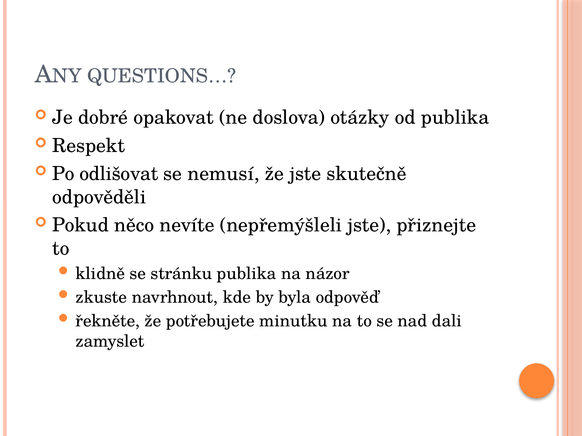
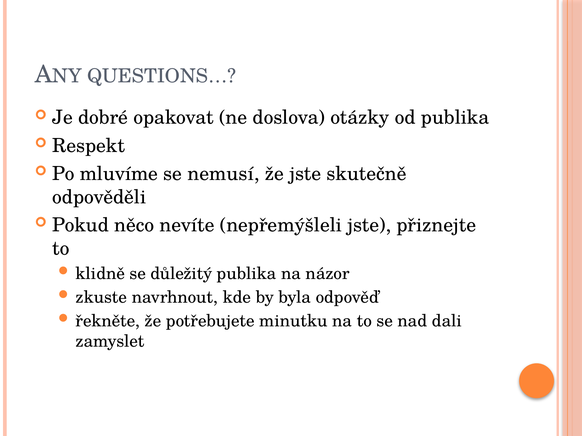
odlišovat: odlišovat -> mluvíme
stránku: stránku -> důležitý
